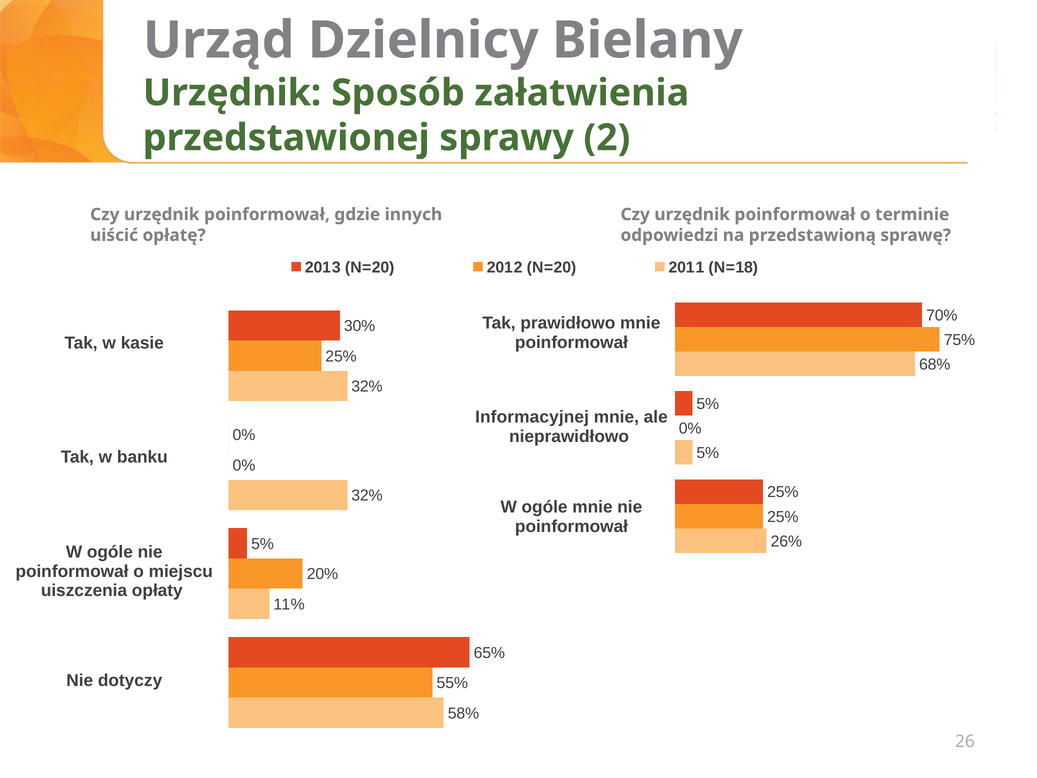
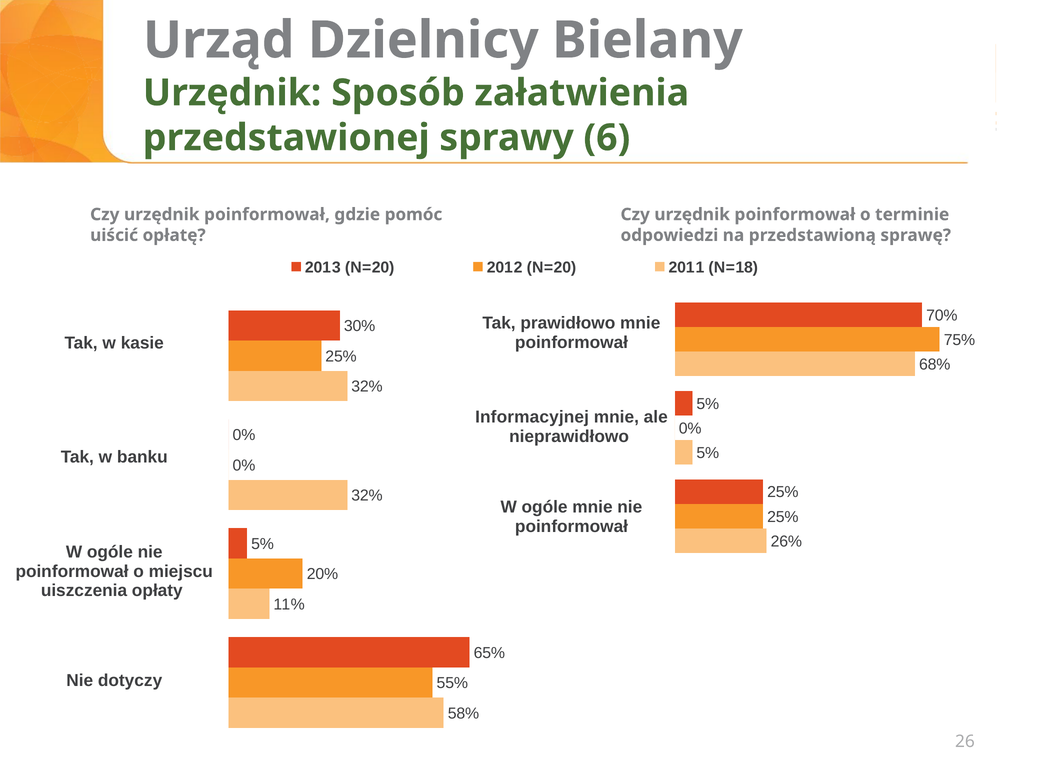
2: 2 -> 6
innych: innych -> pomóc
